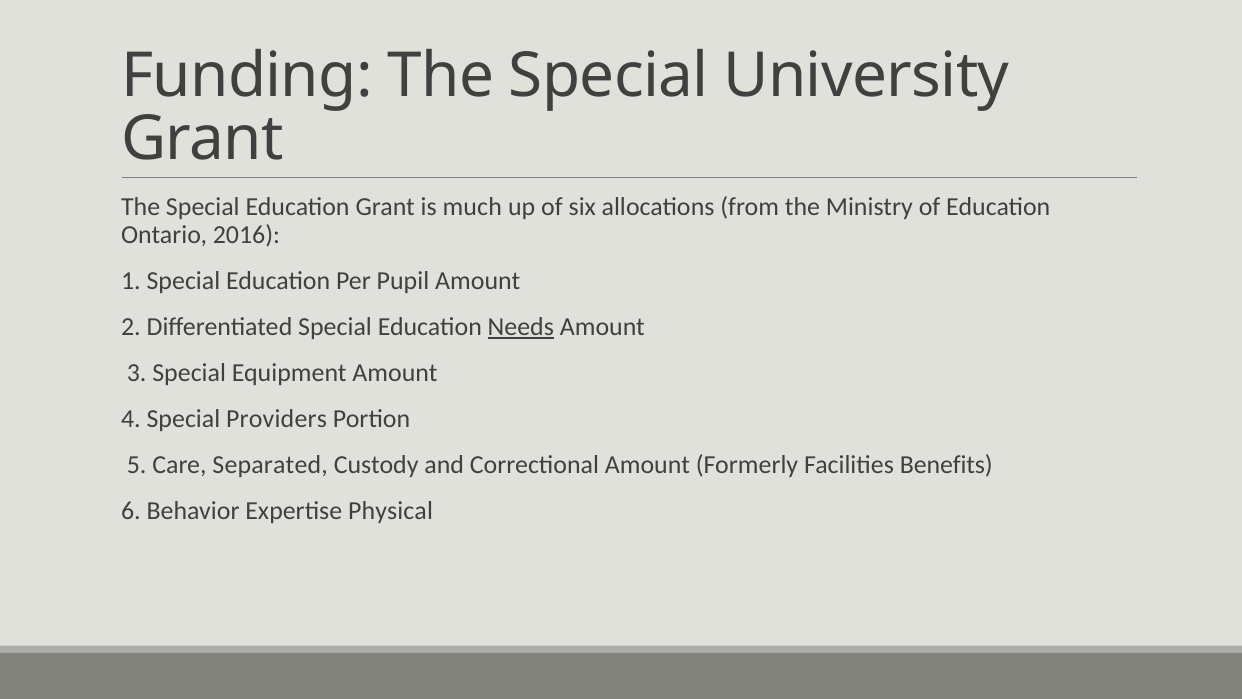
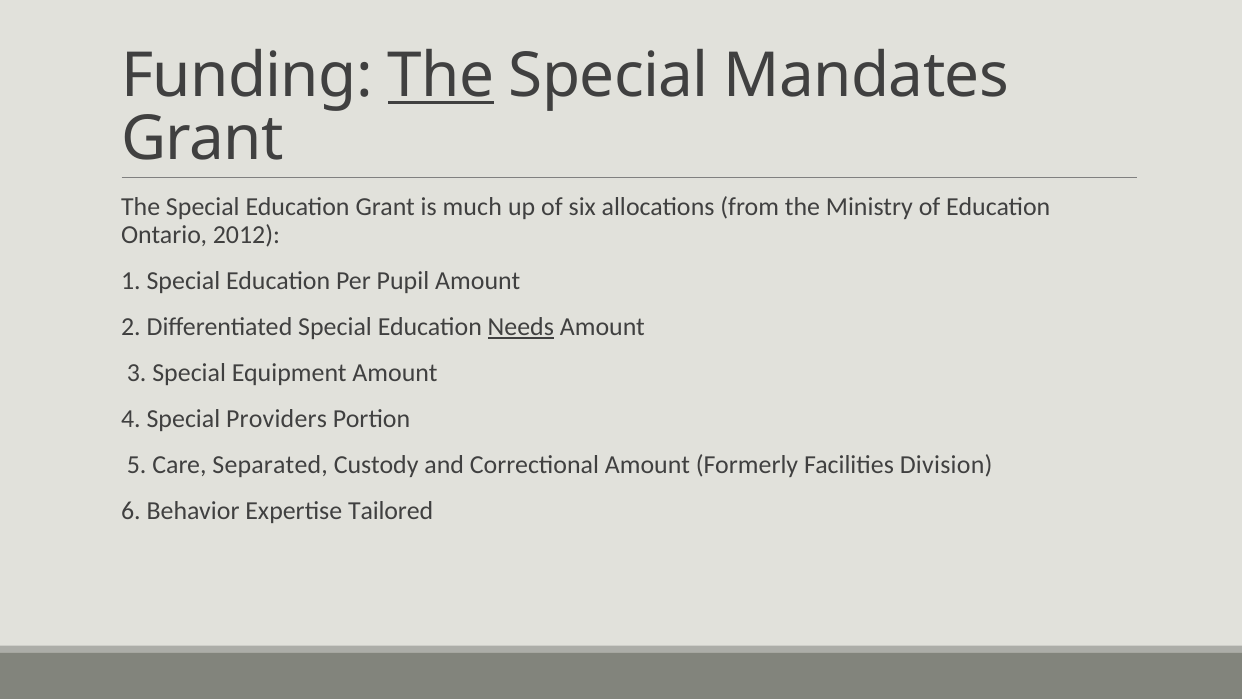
The at (441, 76) underline: none -> present
University: University -> Mandates
2016: 2016 -> 2012
Benefits: Benefits -> Division
Physical: Physical -> Tailored
